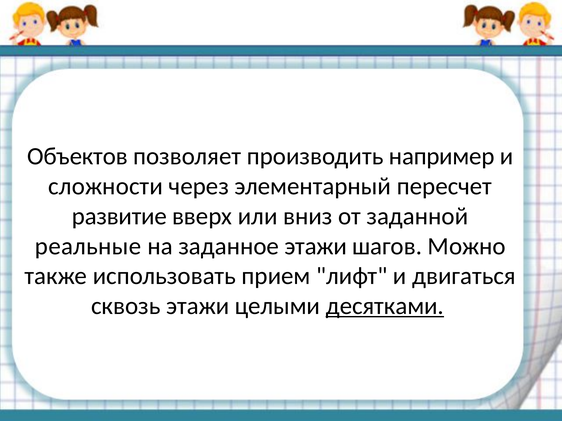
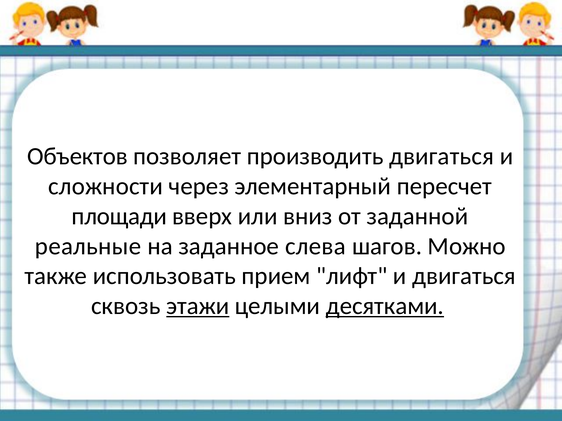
производить например: например -> двигаться
развитие: развитие -> площади
заданное этажи: этажи -> слева
этажи at (198, 306) underline: none -> present
